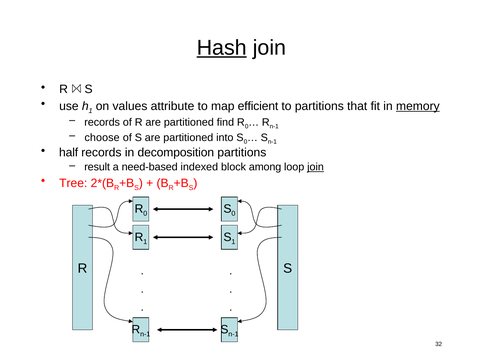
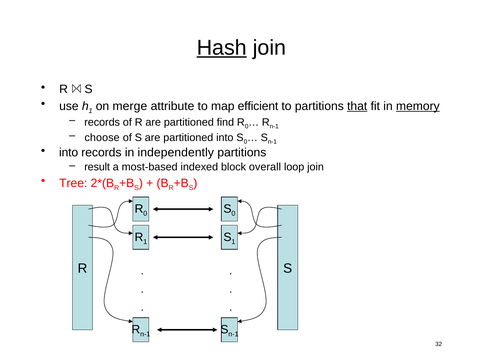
values: values -> merge
that underline: none -> present
half at (69, 153): half -> into
decomposition: decomposition -> independently
need-based: need-based -> most-based
among: among -> overall
join at (316, 167) underline: present -> none
